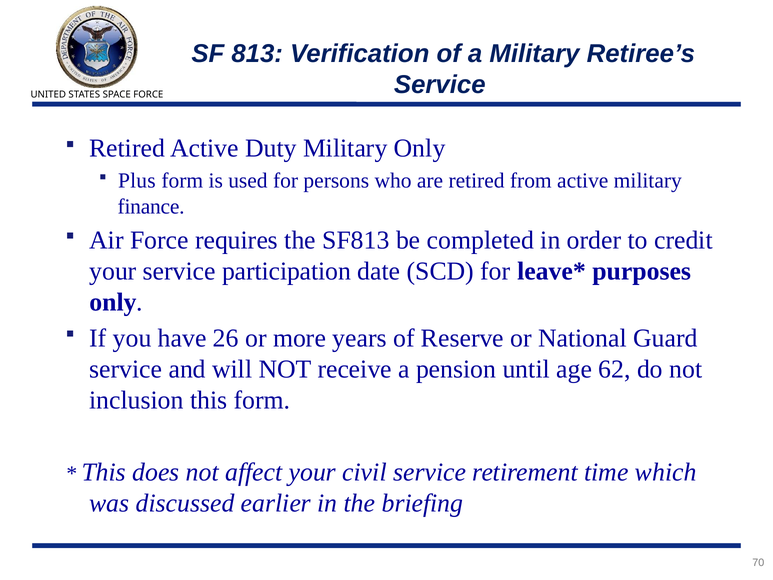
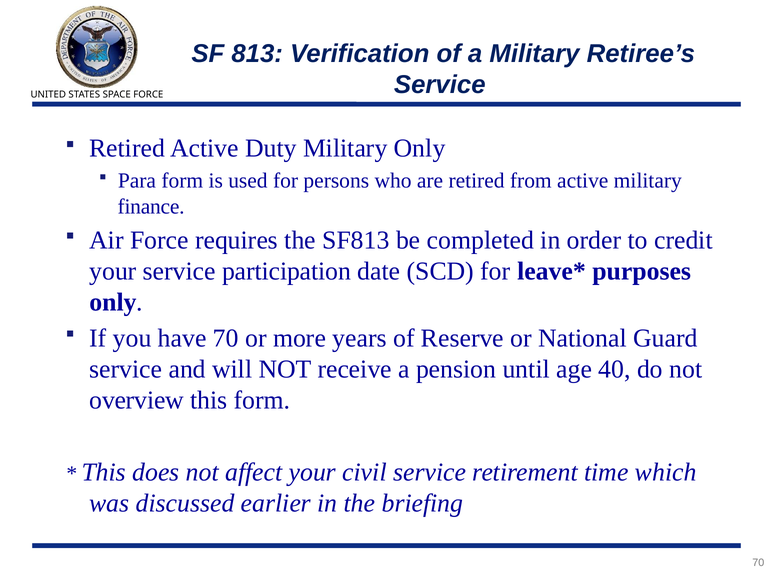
Plus: Plus -> Para
have 26: 26 -> 70
62: 62 -> 40
inclusion: inclusion -> overview
